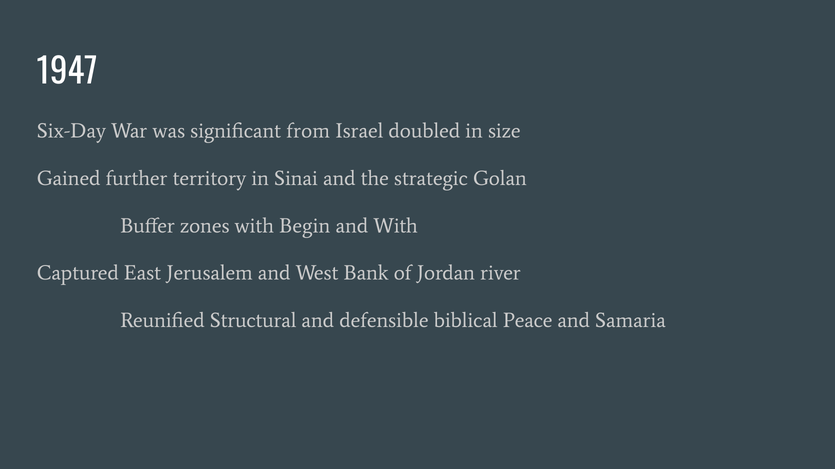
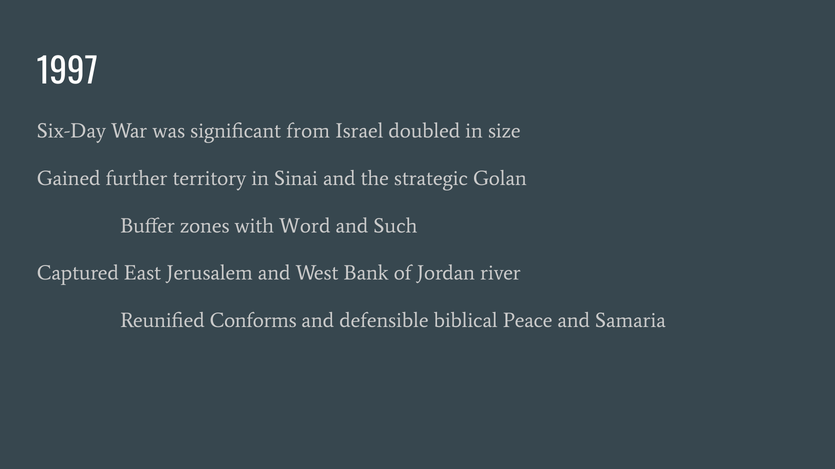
1947: 1947 -> 1997
Begin: Begin -> Word
and With: With -> Such
Structural: Structural -> Conforms
